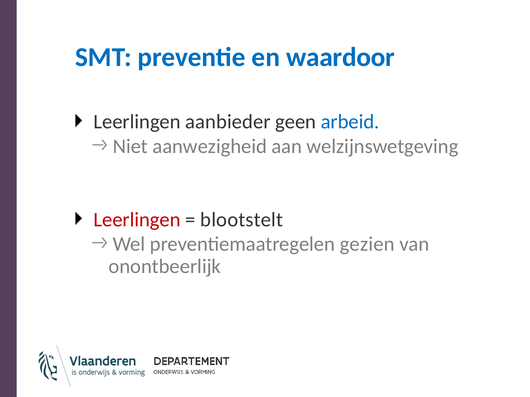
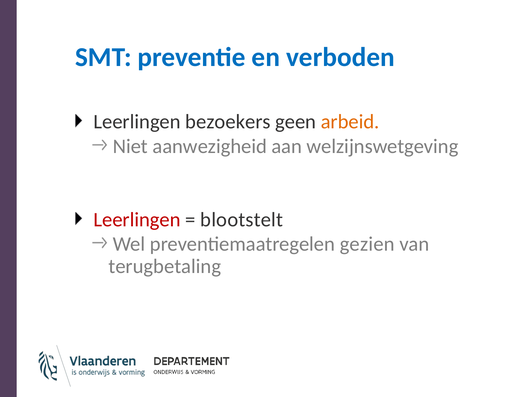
waardoor: waardoor -> verboden
aanbieder: aanbieder -> bezoekers
arbeid colour: blue -> orange
onontbeerlijk: onontbeerlijk -> terugbetaling
